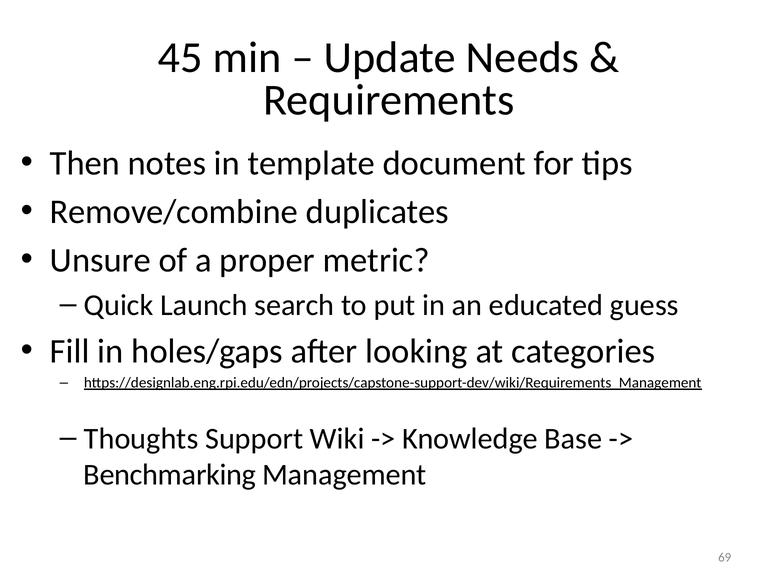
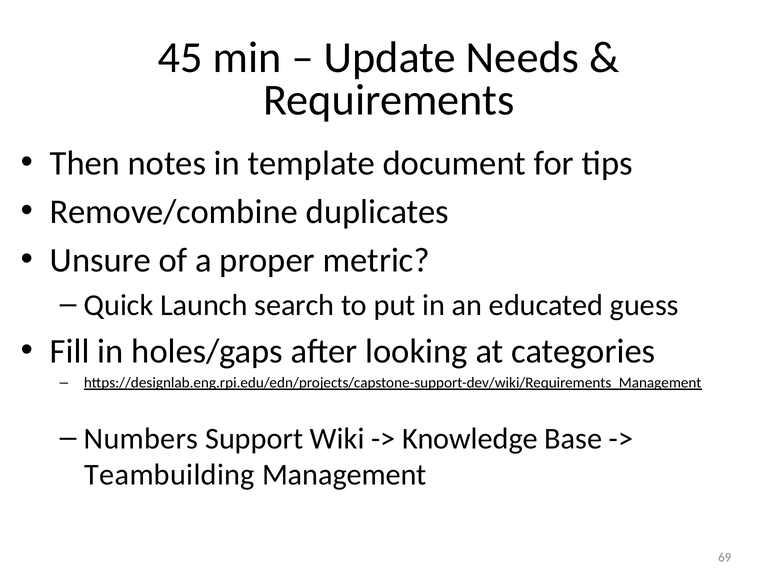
Thoughts: Thoughts -> Numbers
Benchmarking: Benchmarking -> Teambuilding
